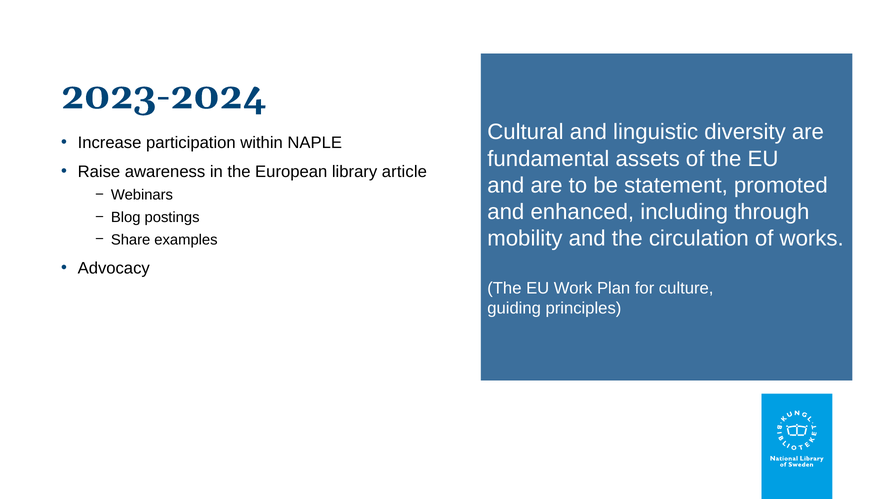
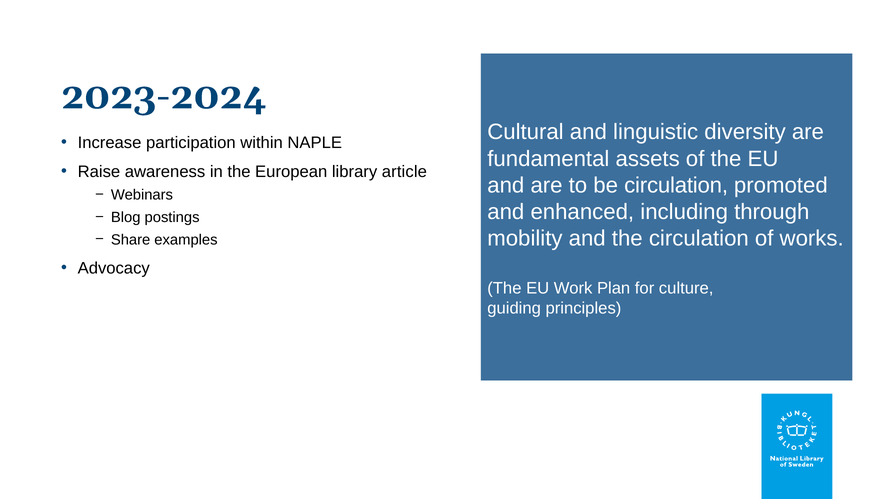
be statement: statement -> circulation
